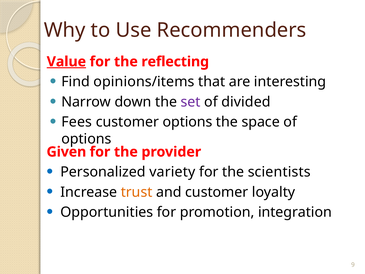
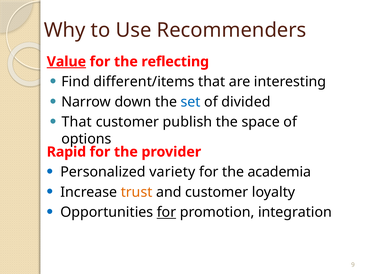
opinions/items: opinions/items -> different/items
set colour: purple -> blue
Fees at (77, 122): Fees -> That
customer options: options -> publish
Given: Given -> Rapid
scientists: scientists -> academia
for at (166, 212) underline: none -> present
